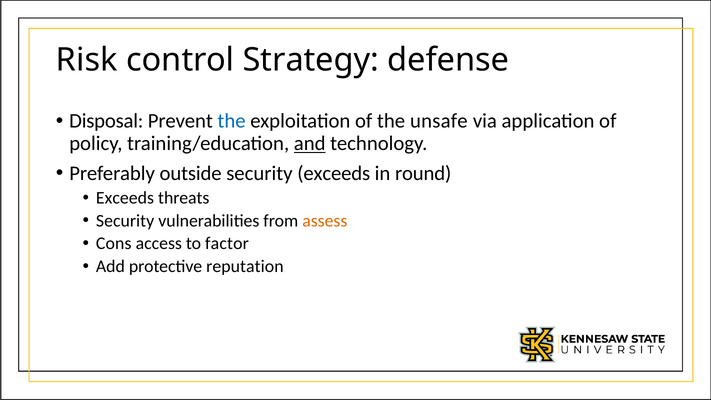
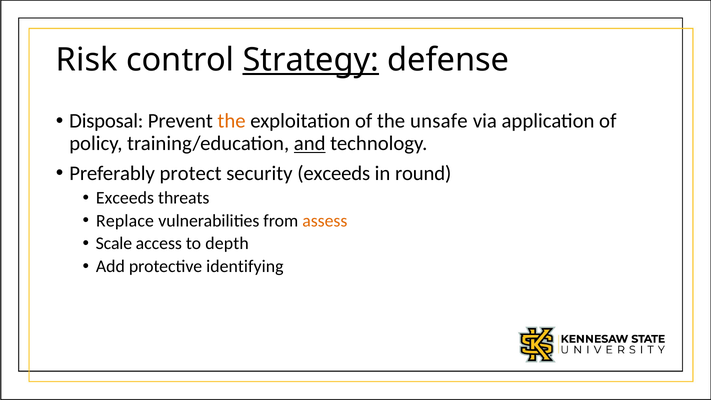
Strategy underline: none -> present
the at (232, 121) colour: blue -> orange
outside: outside -> protect
Security at (125, 221): Security -> Replace
Cons: Cons -> Scale
factor: factor -> depth
reputation: reputation -> identifying
